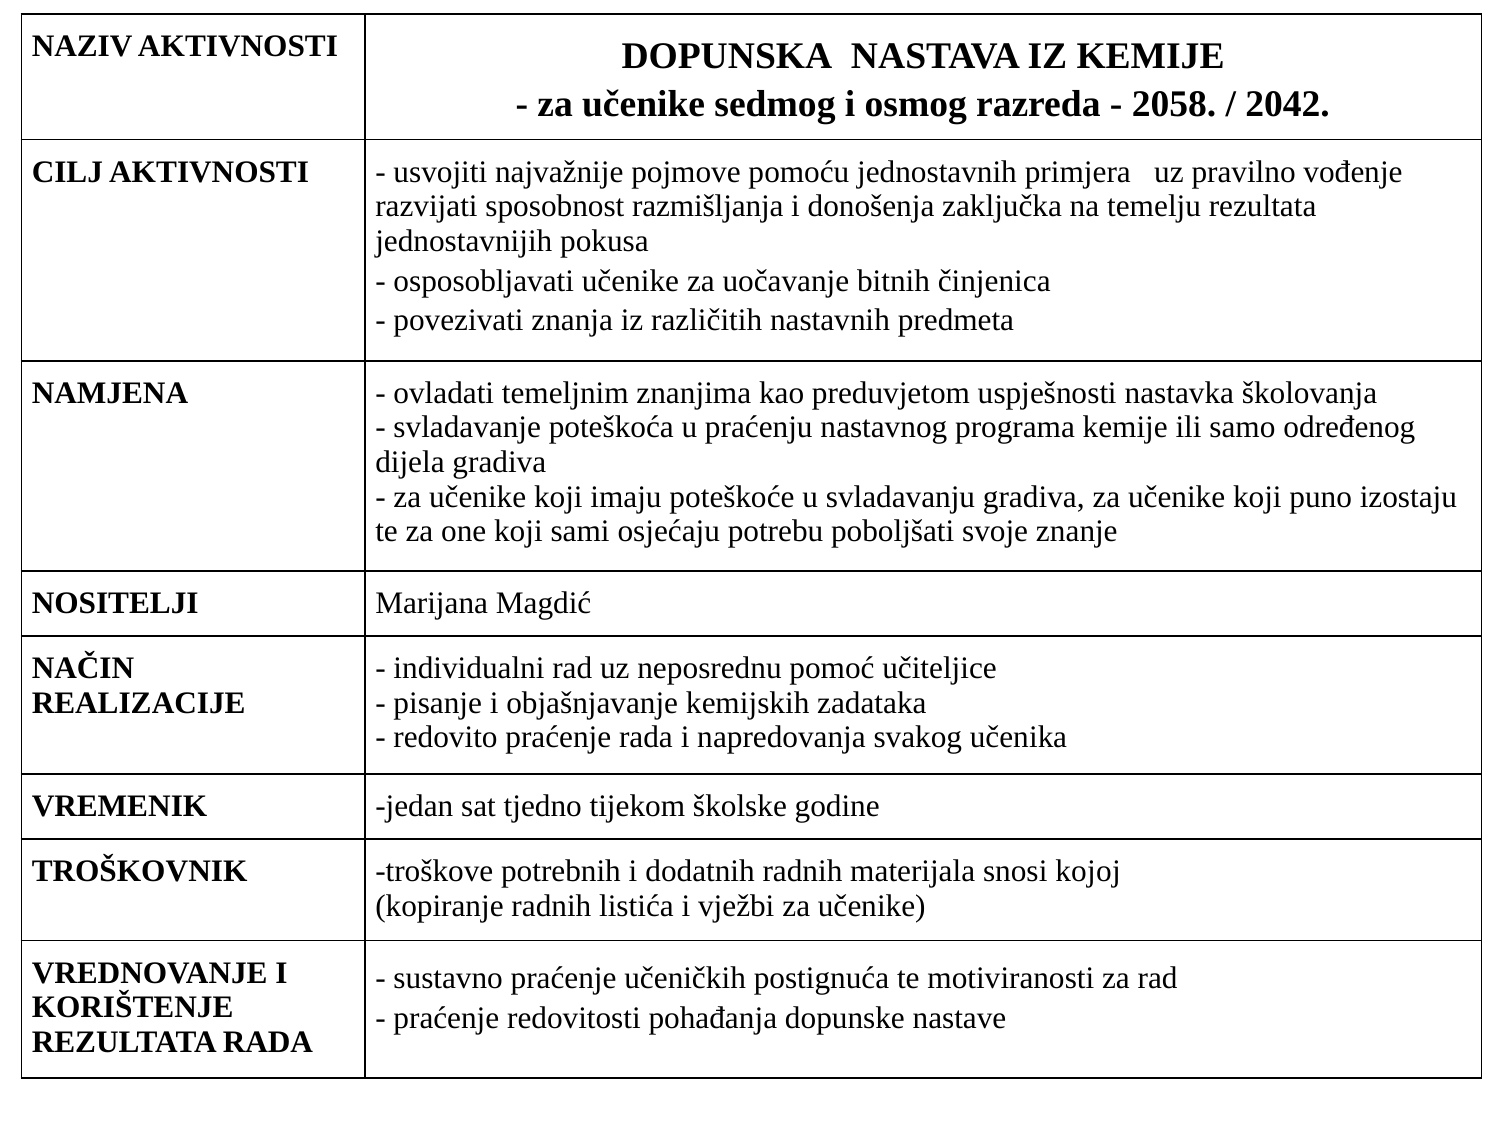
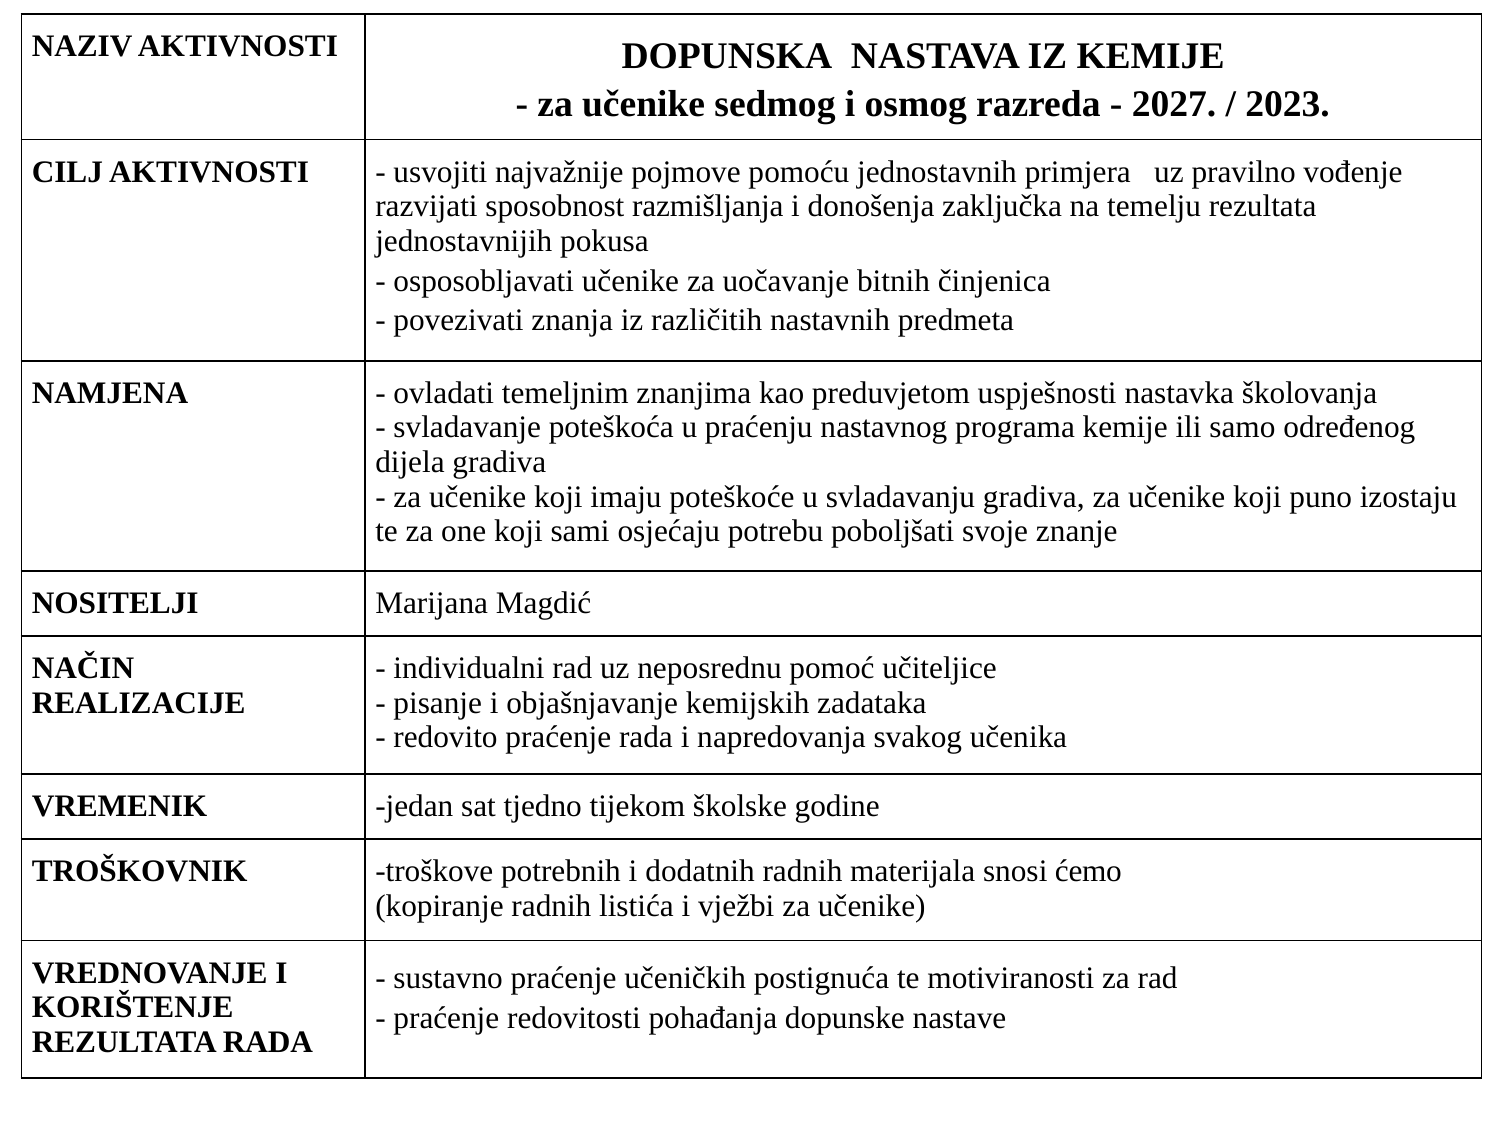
2058: 2058 -> 2027
2042: 2042 -> 2023
kojoj: kojoj -> ćemo
